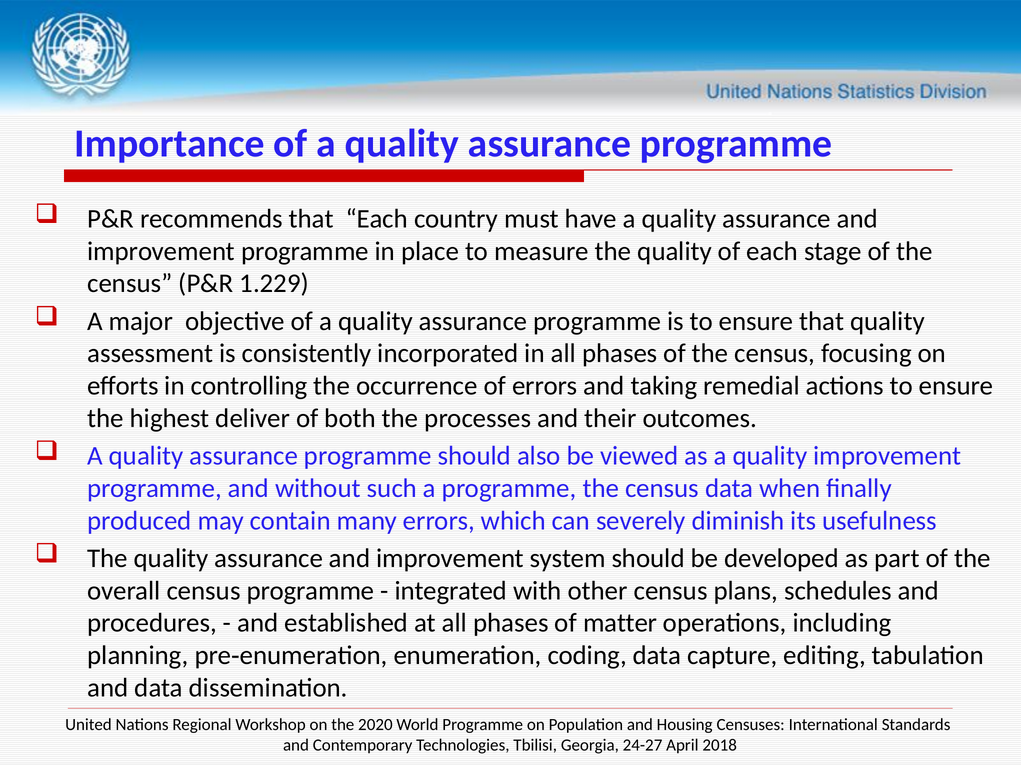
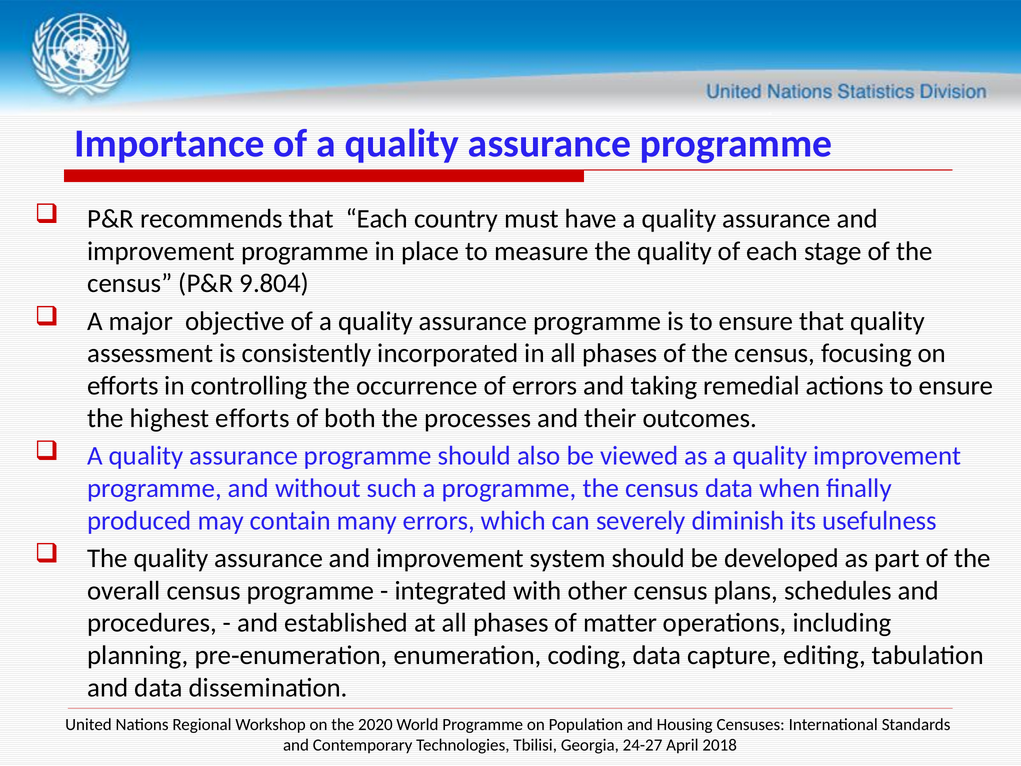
1.229: 1.229 -> 9.804
highest deliver: deliver -> efforts
